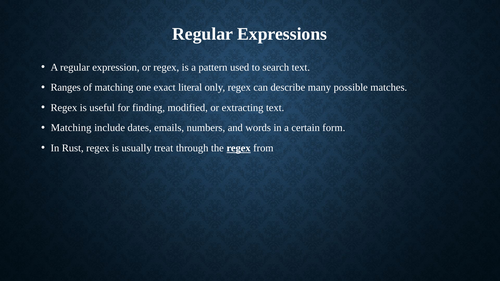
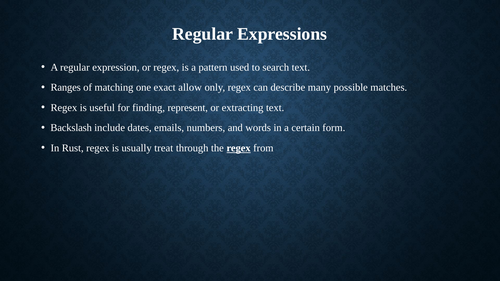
literal: literal -> allow
modified: modified -> represent
Matching at (71, 128): Matching -> Backslash
